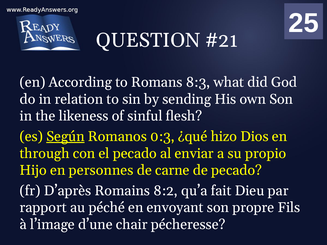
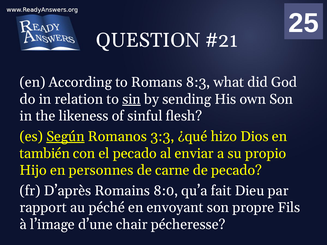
sin underline: none -> present
0:3: 0:3 -> 3:3
through: through -> también
8:2: 8:2 -> 8:0
